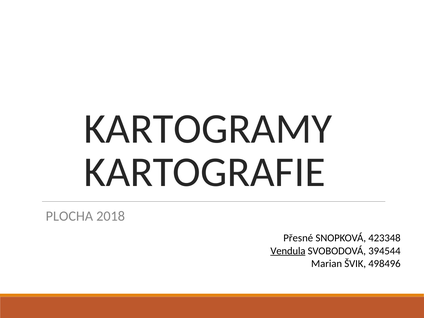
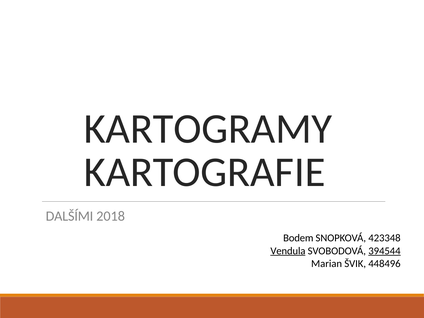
PLOCHA: PLOCHA -> DALŠÍMI
Přesné: Přesné -> Bodem
394544 underline: none -> present
498496: 498496 -> 448496
